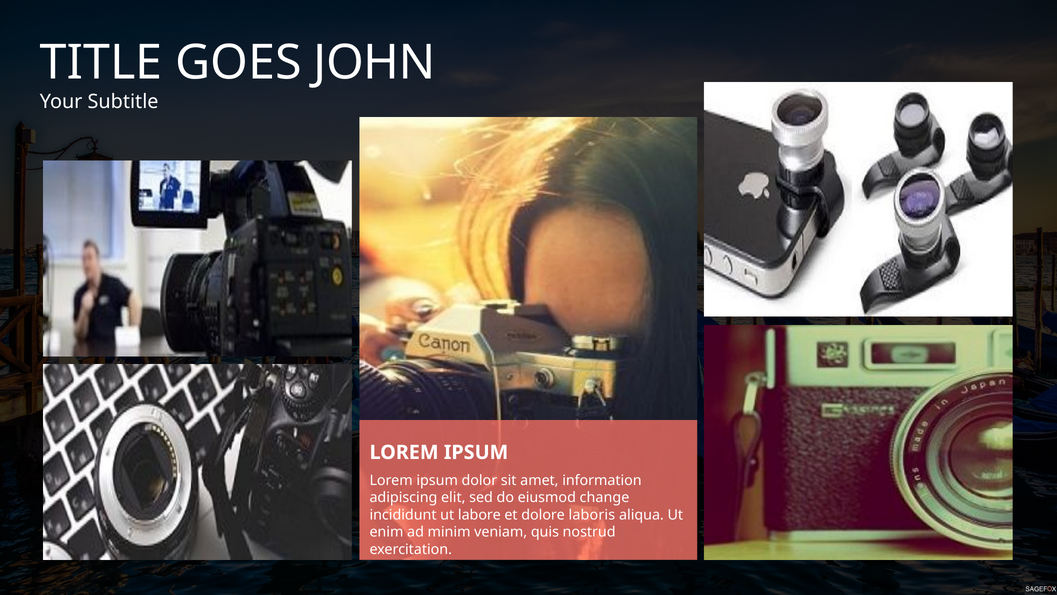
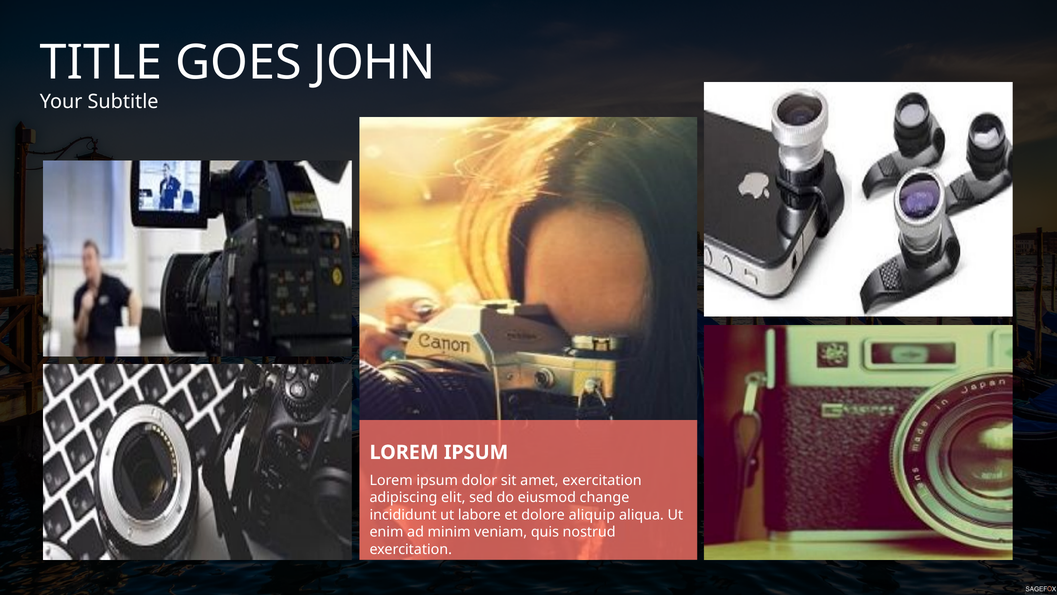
amet information: information -> exercitation
laboris: laboris -> aliquip
